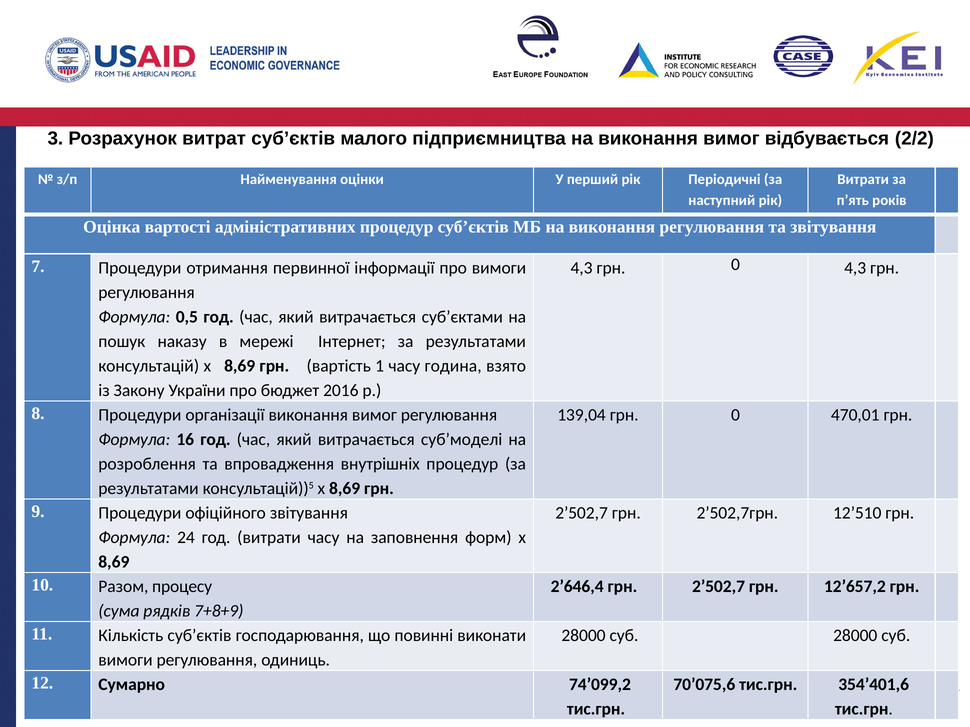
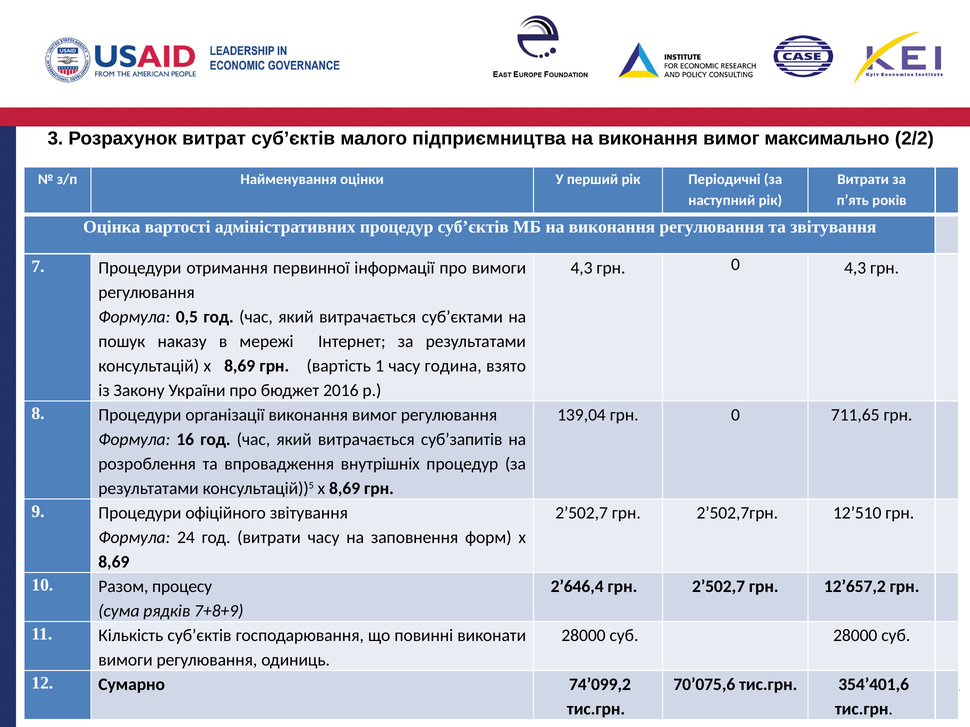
відбувається: відбувається -> максимально
470,01: 470,01 -> 711,65
суб’моделі: суб’моделі -> суб’запитів
